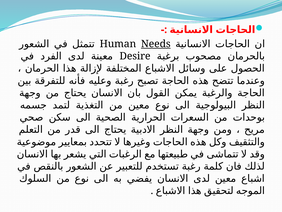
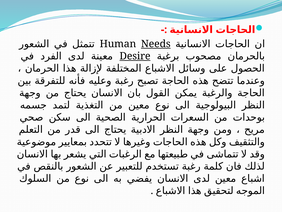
Desire underline: none -> present
